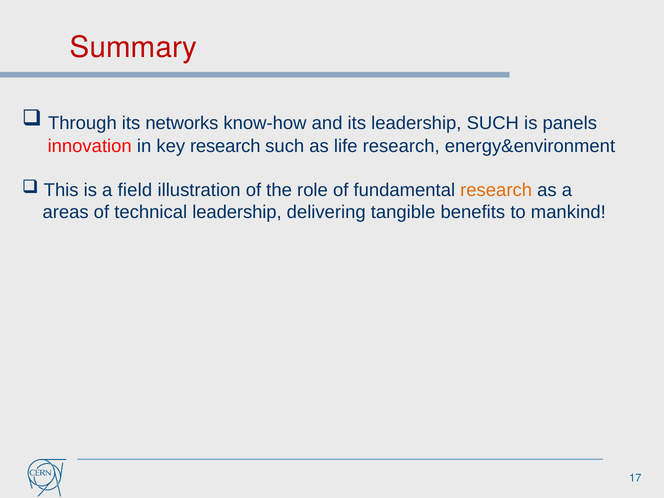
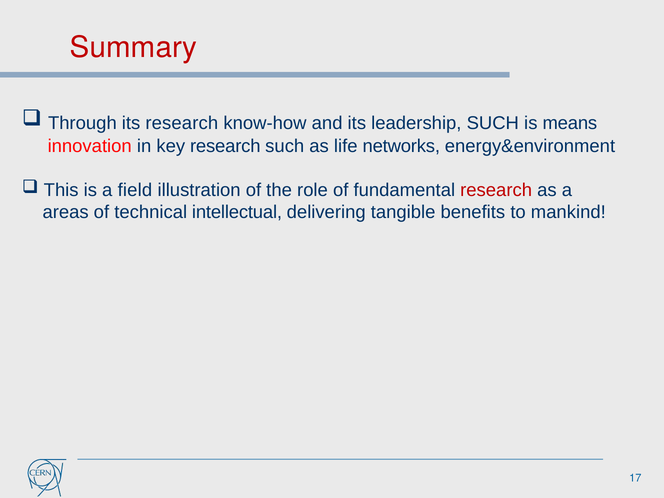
its networks: networks -> research
panels: panels -> means
life research: research -> networks
research at (496, 190) colour: orange -> red
technical leadership: leadership -> intellectual
